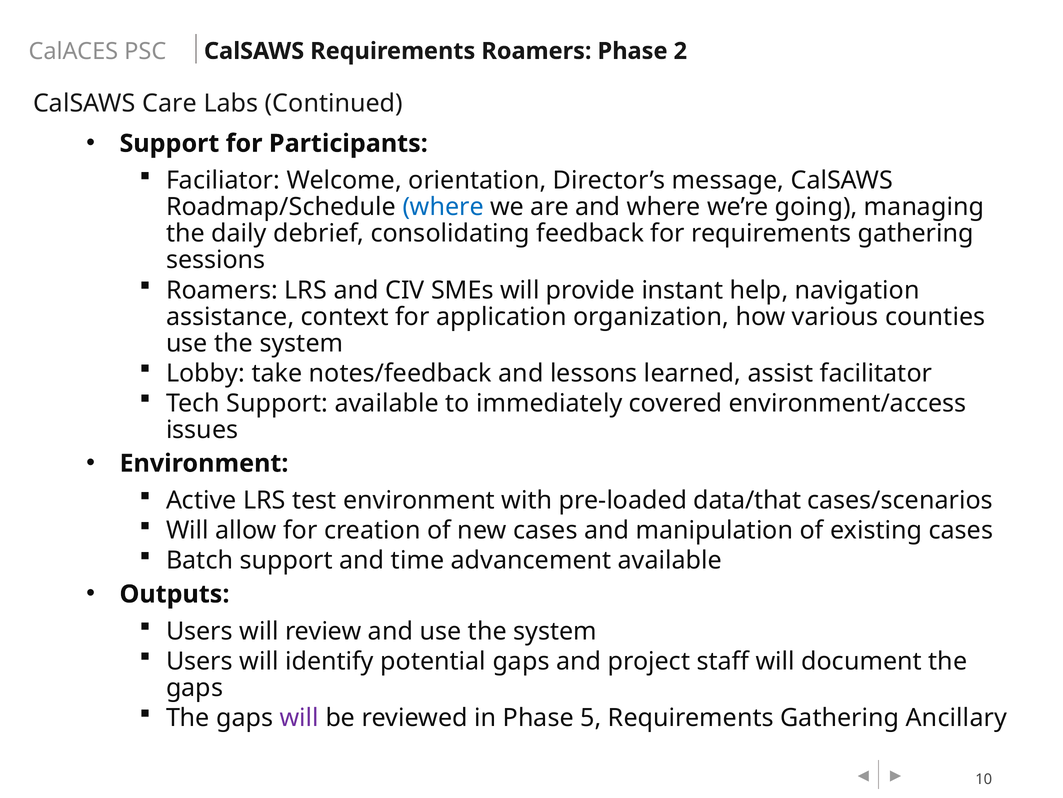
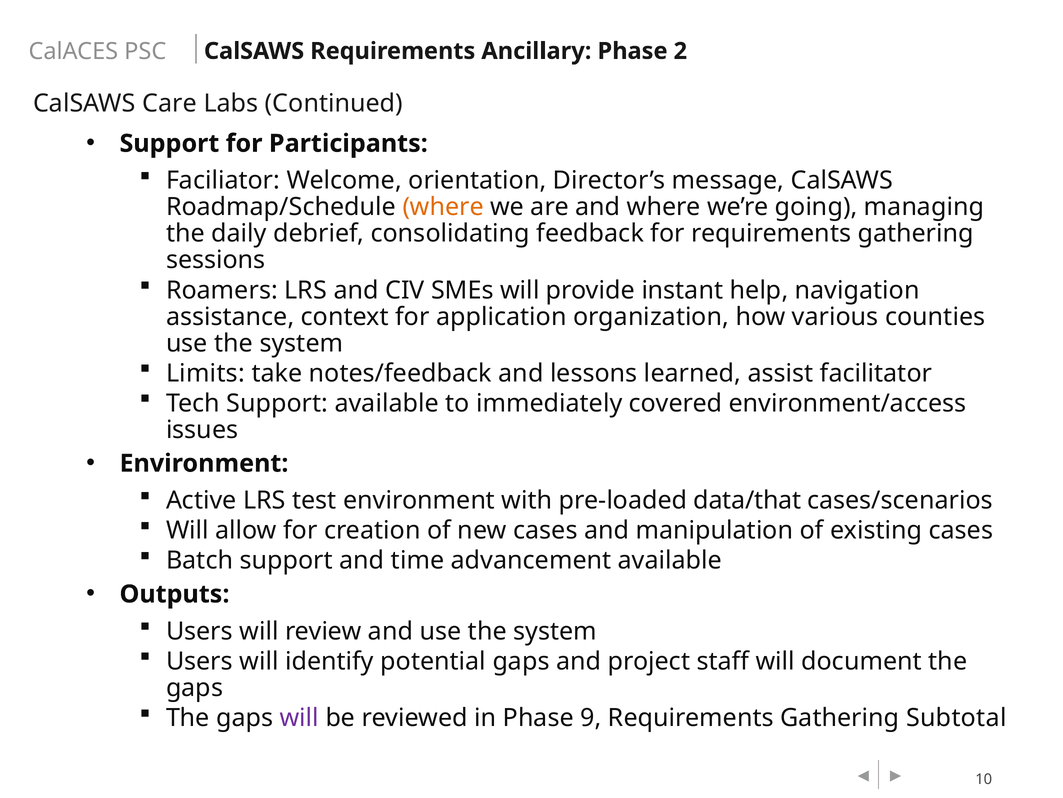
Requirements Roamers: Roamers -> Ancillary
where at (443, 207) colour: blue -> orange
Lobby: Lobby -> Limits
5: 5 -> 9
Ancillary: Ancillary -> Subtotal
